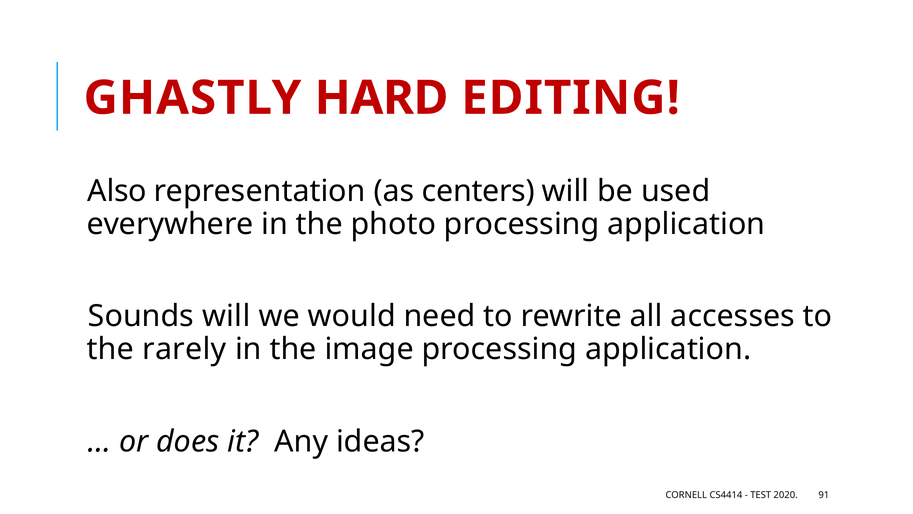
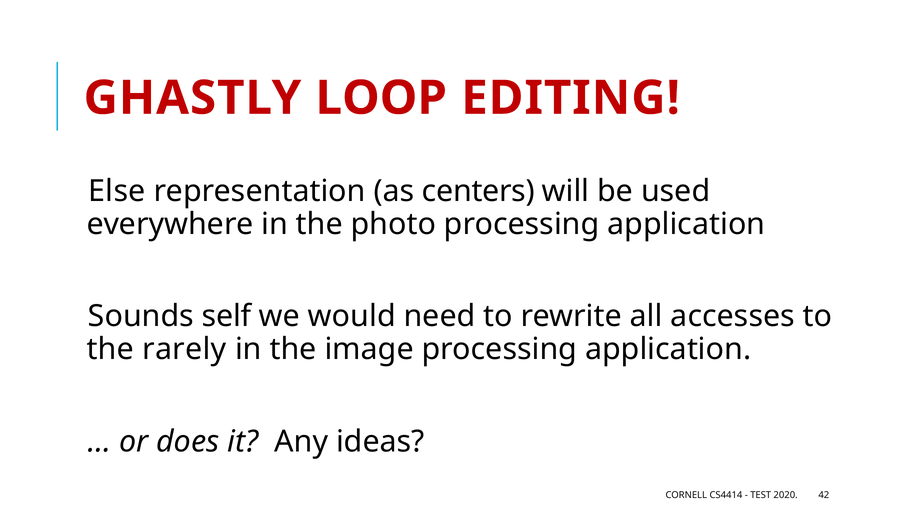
HARD: HARD -> LOOP
Also: Also -> Else
Sounds will: will -> self
91: 91 -> 42
